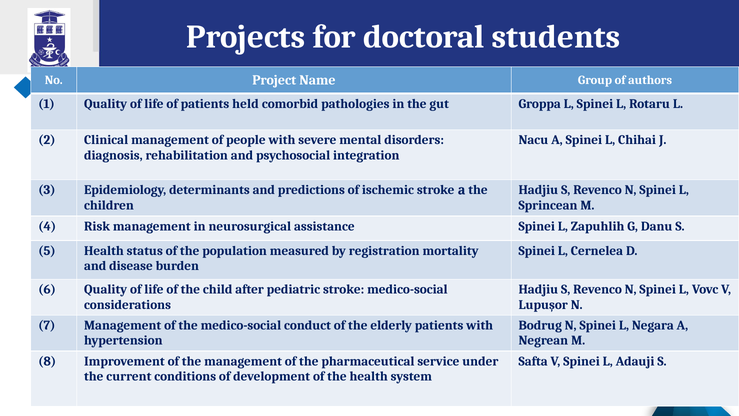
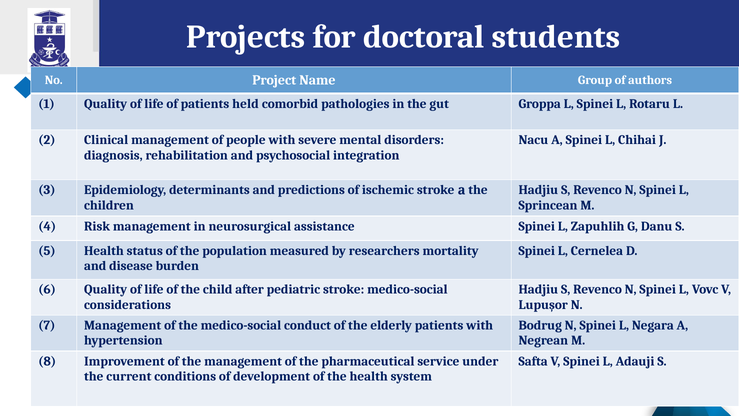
registration: registration -> researchers
